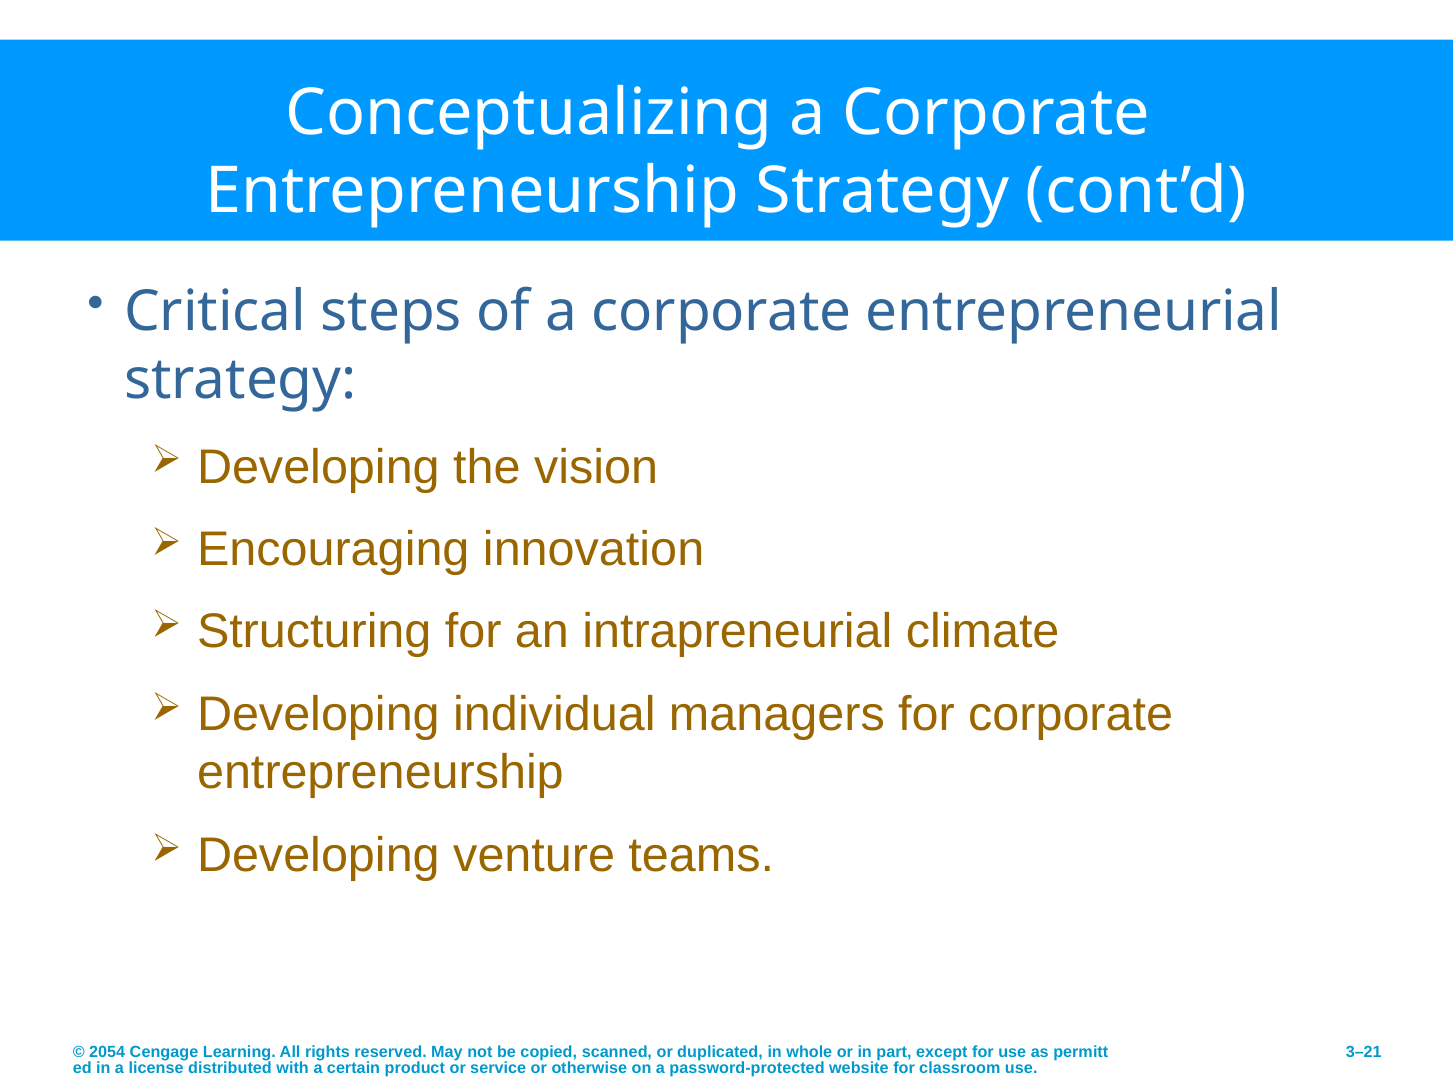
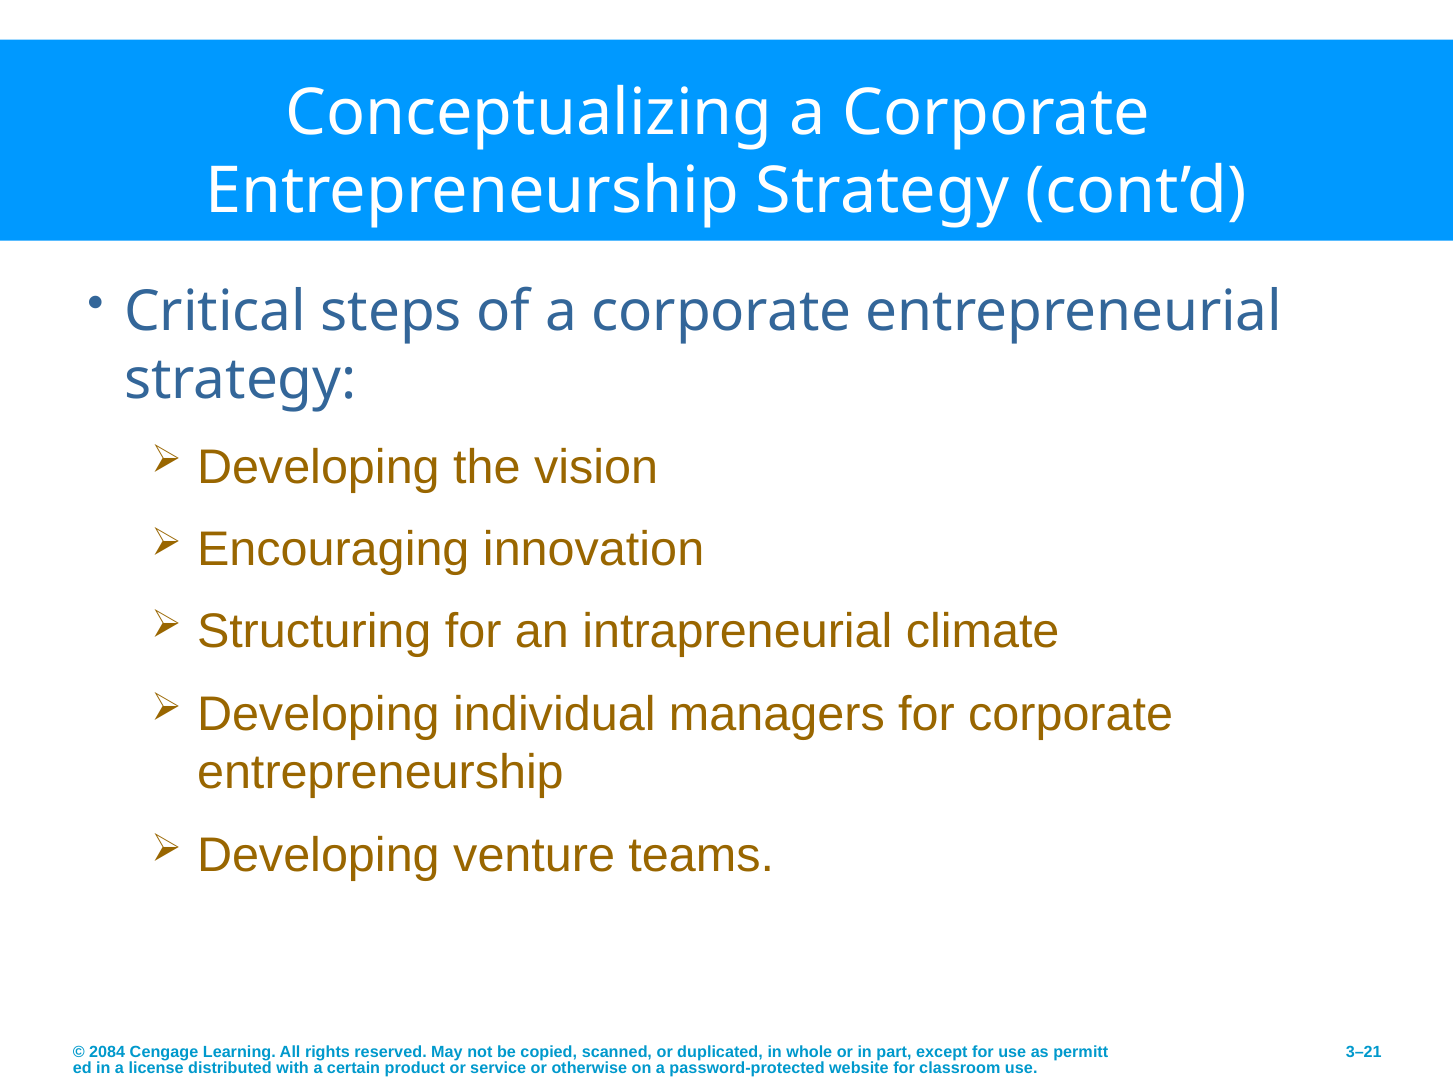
2054: 2054 -> 2084
